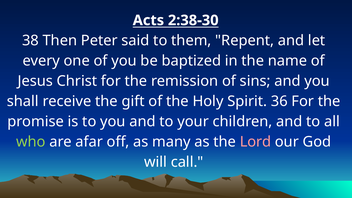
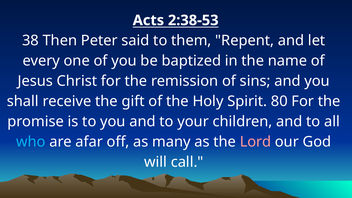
2:38-30: 2:38-30 -> 2:38-53
36: 36 -> 80
who colour: light green -> light blue
